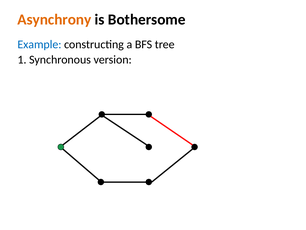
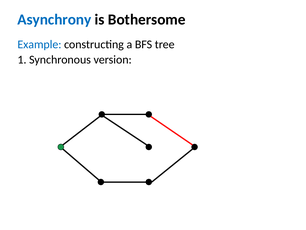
Asynchrony colour: orange -> blue
